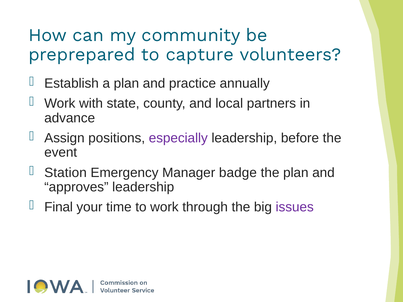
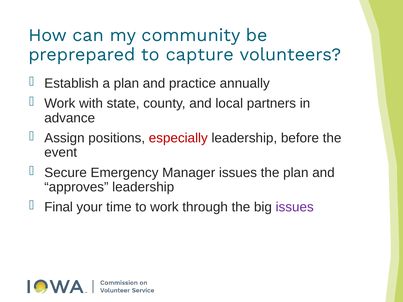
especially colour: purple -> red
Station: Station -> Secure
Manager badge: badge -> issues
